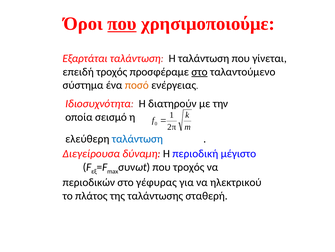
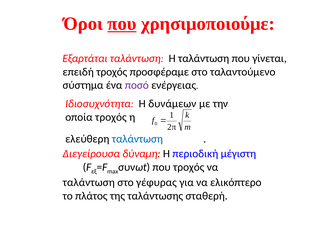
στο at (199, 72) underline: present -> none
ποσό colour: orange -> purple
διατηρούν: διατηρούν -> δυνάμεων
οποία σεισμό: σεισμό -> τροχός
μέγιστο: μέγιστο -> μέγιστη
περιοδικών at (89, 182): περιοδικών -> ταλάντωση
ηλεκτρικού: ηλεκτρικού -> ελικόπτερο
